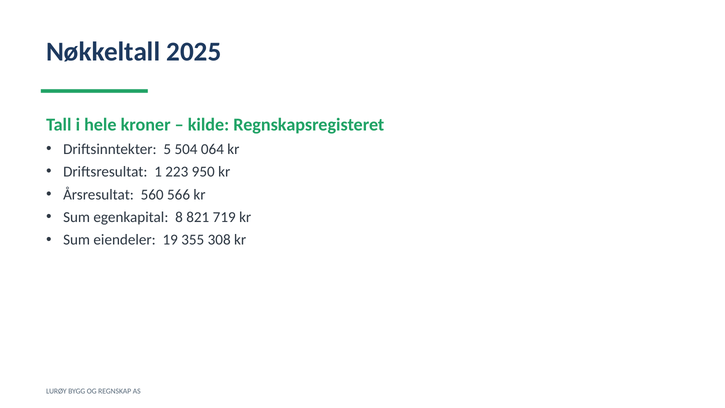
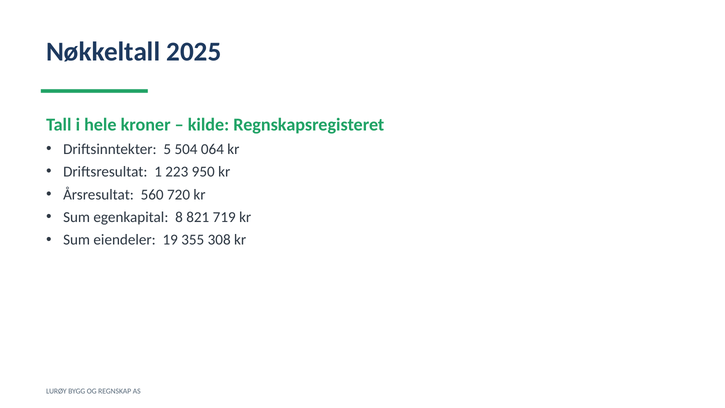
566: 566 -> 720
